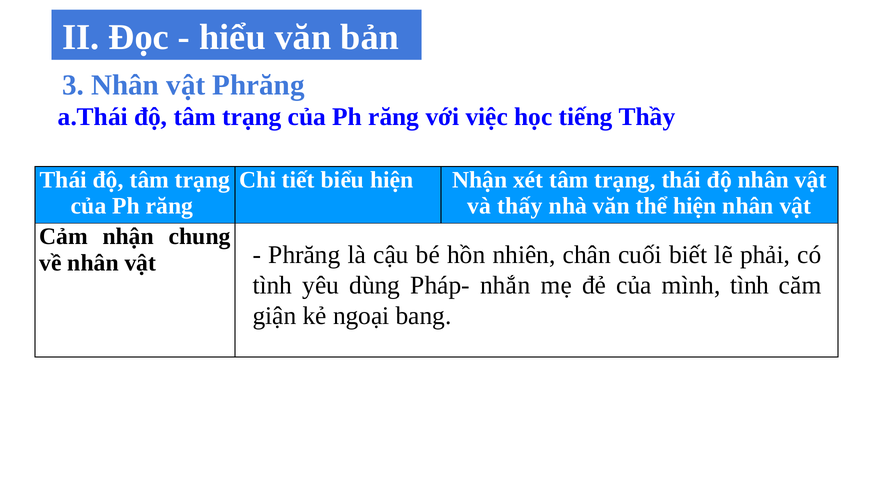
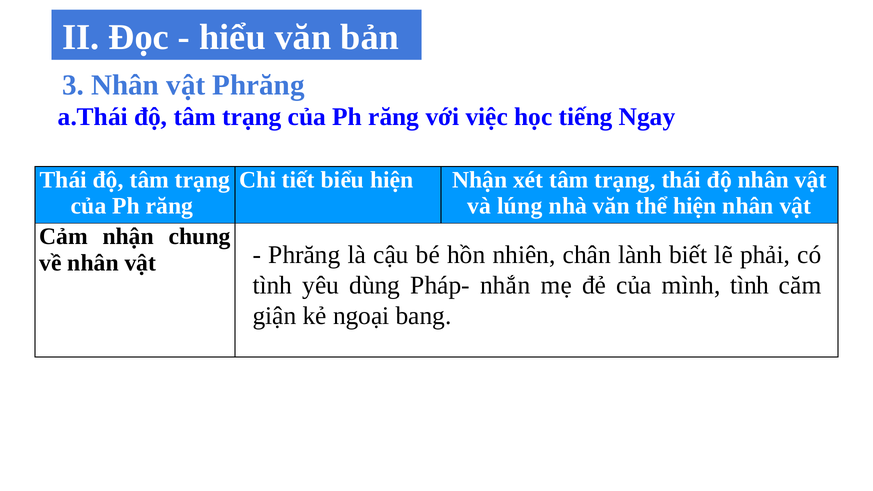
Thầy: Thầy -> Ngay
thấy: thấy -> lúng
cuối: cuối -> lành
